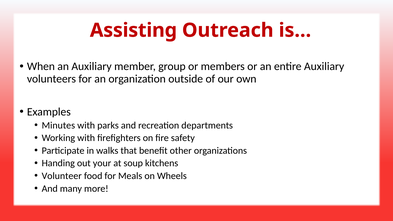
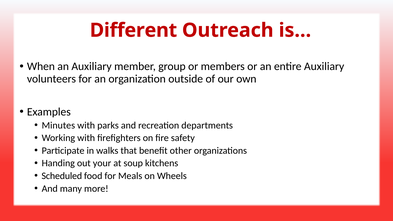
Assisting: Assisting -> Different
Volunteer: Volunteer -> Scheduled
